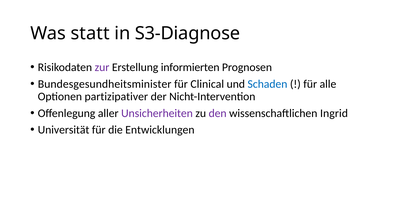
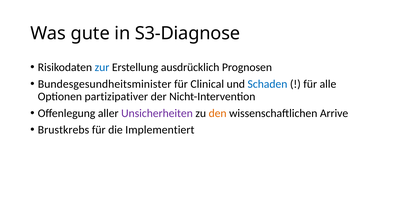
statt: statt -> gute
zur colour: purple -> blue
informierten: informierten -> ausdrücklich
den colour: purple -> orange
Ingrid: Ingrid -> Arrive
Universität: Universität -> Brustkrebs
Entwicklungen: Entwicklungen -> Implementiert
